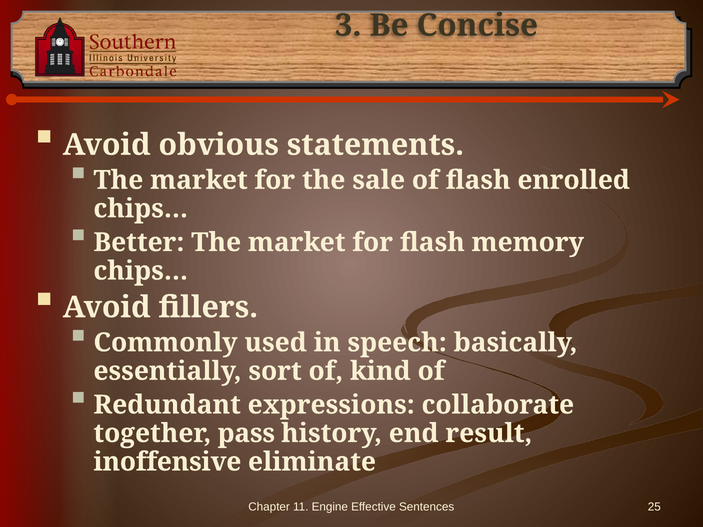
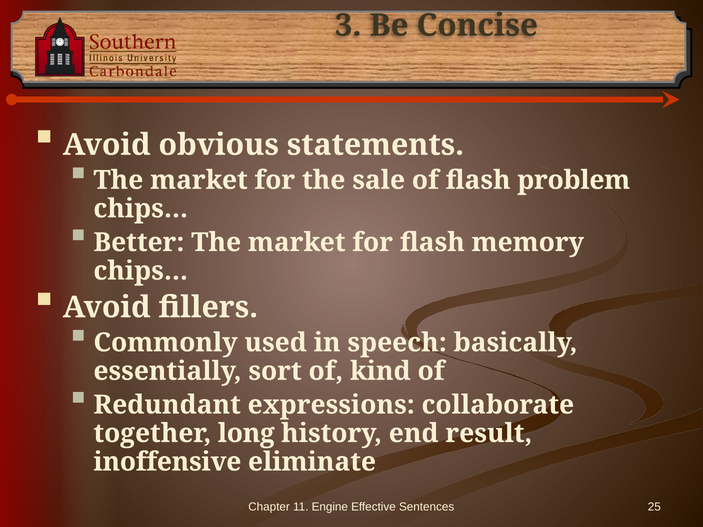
enrolled: enrolled -> problem
pass: pass -> long
